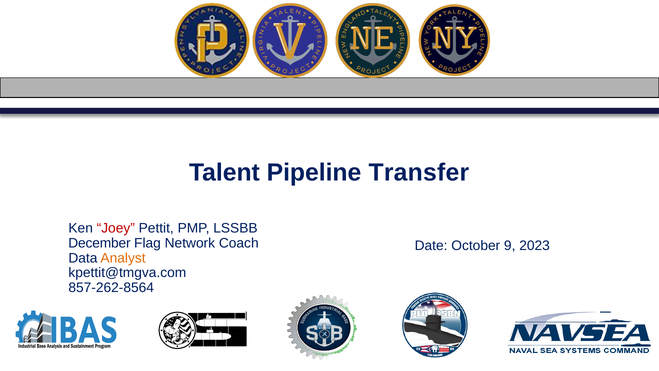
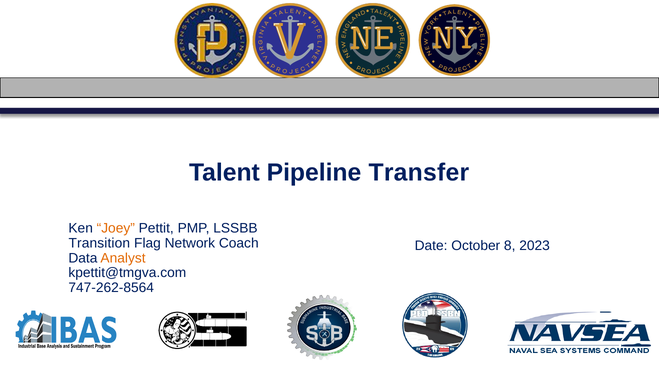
Joey colour: red -> orange
December: December -> Transition
9: 9 -> 8
857-262-8564: 857-262-8564 -> 747-262-8564
